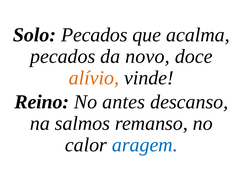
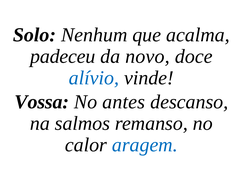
Solo Pecados: Pecados -> Nenhum
pecados at (63, 56): pecados -> padeceu
alívio colour: orange -> blue
Reino: Reino -> Vossa
